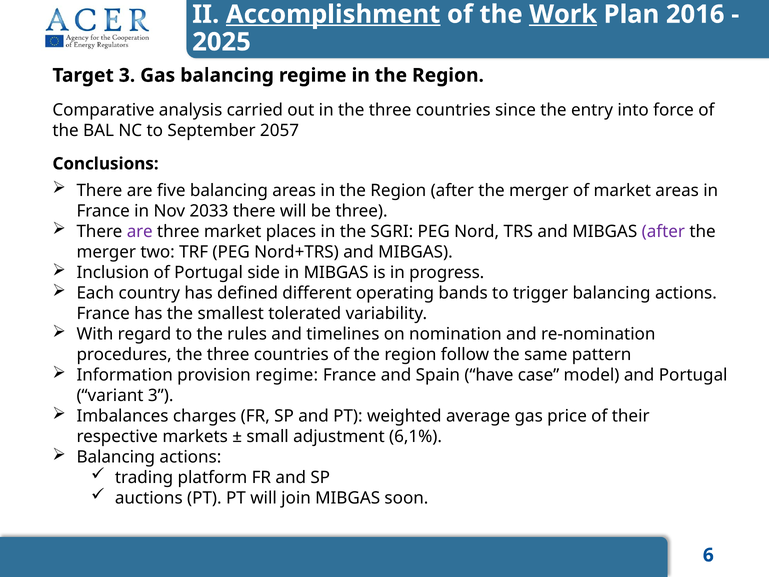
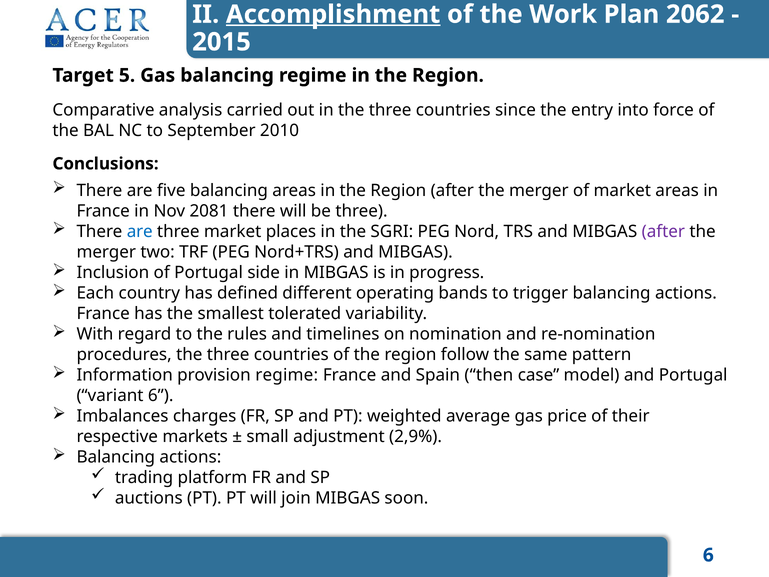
Work underline: present -> none
2016: 2016 -> 2062
2025: 2025 -> 2015
Target 3: 3 -> 5
2057: 2057 -> 2010
2033: 2033 -> 2081
are at (140, 232) colour: purple -> blue
have: have -> then
variant 3: 3 -> 6
6,1%: 6,1% -> 2,9%
